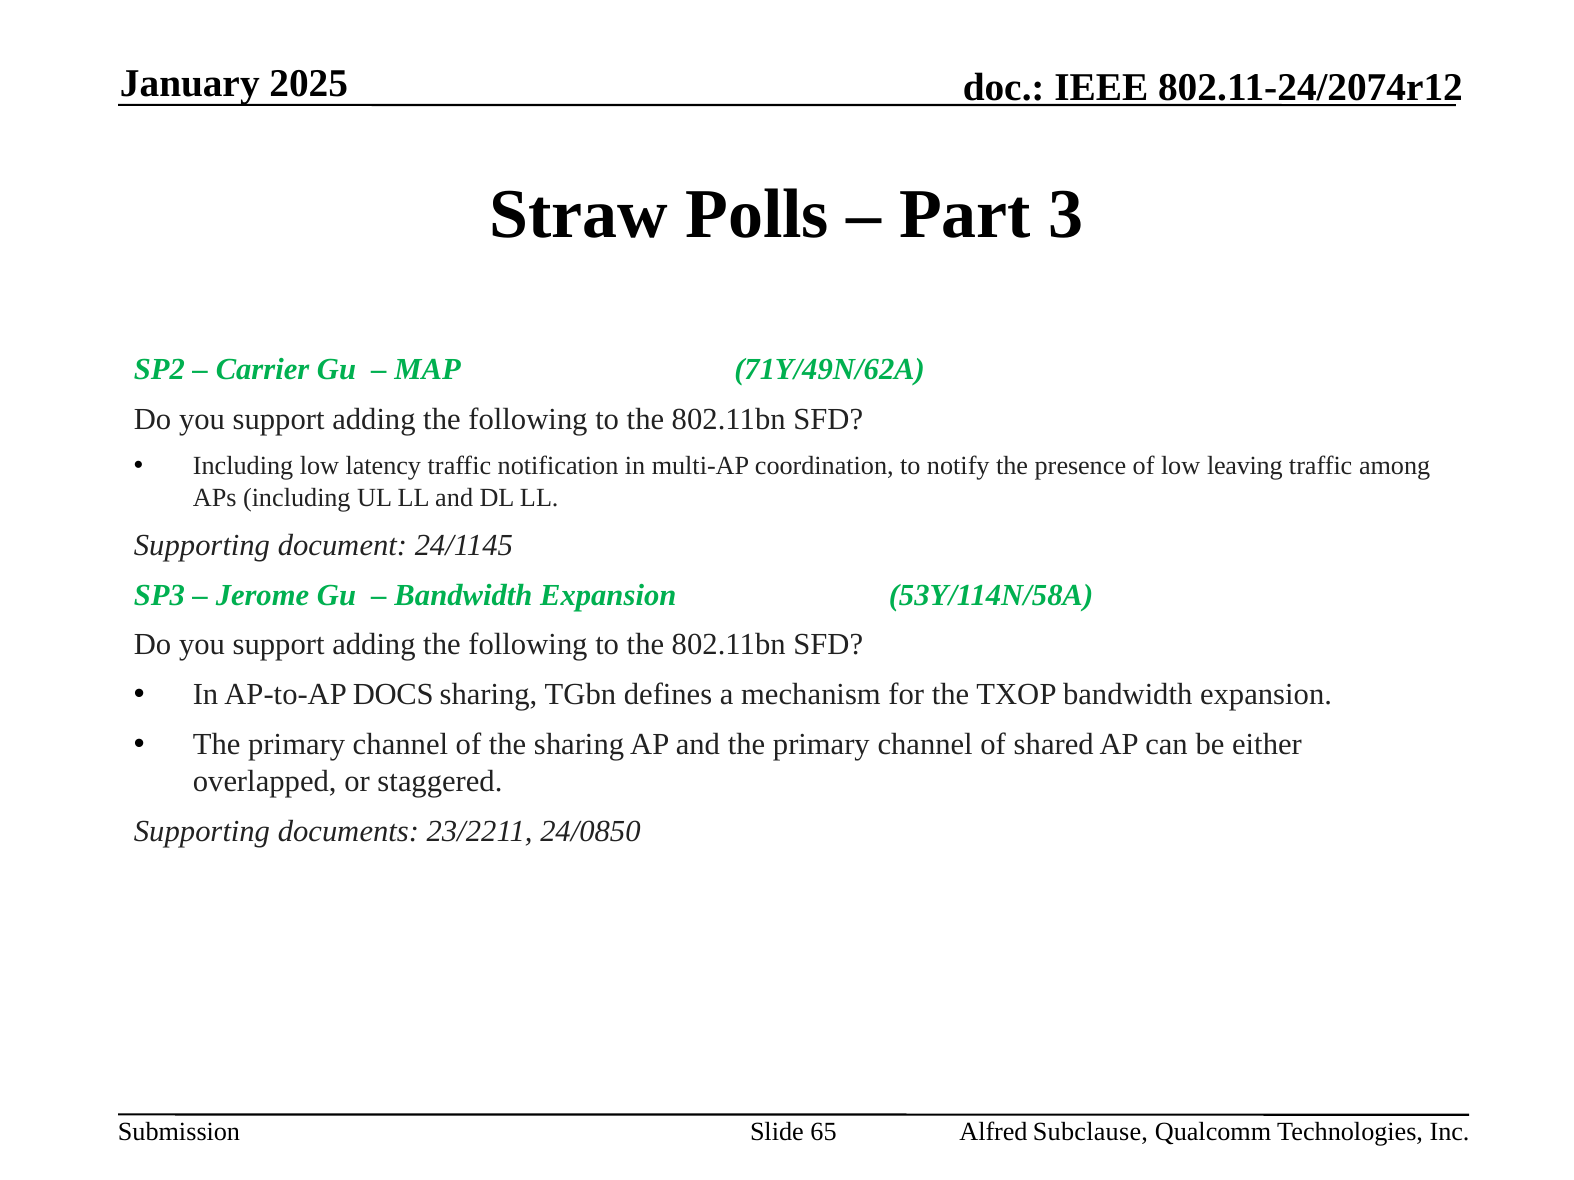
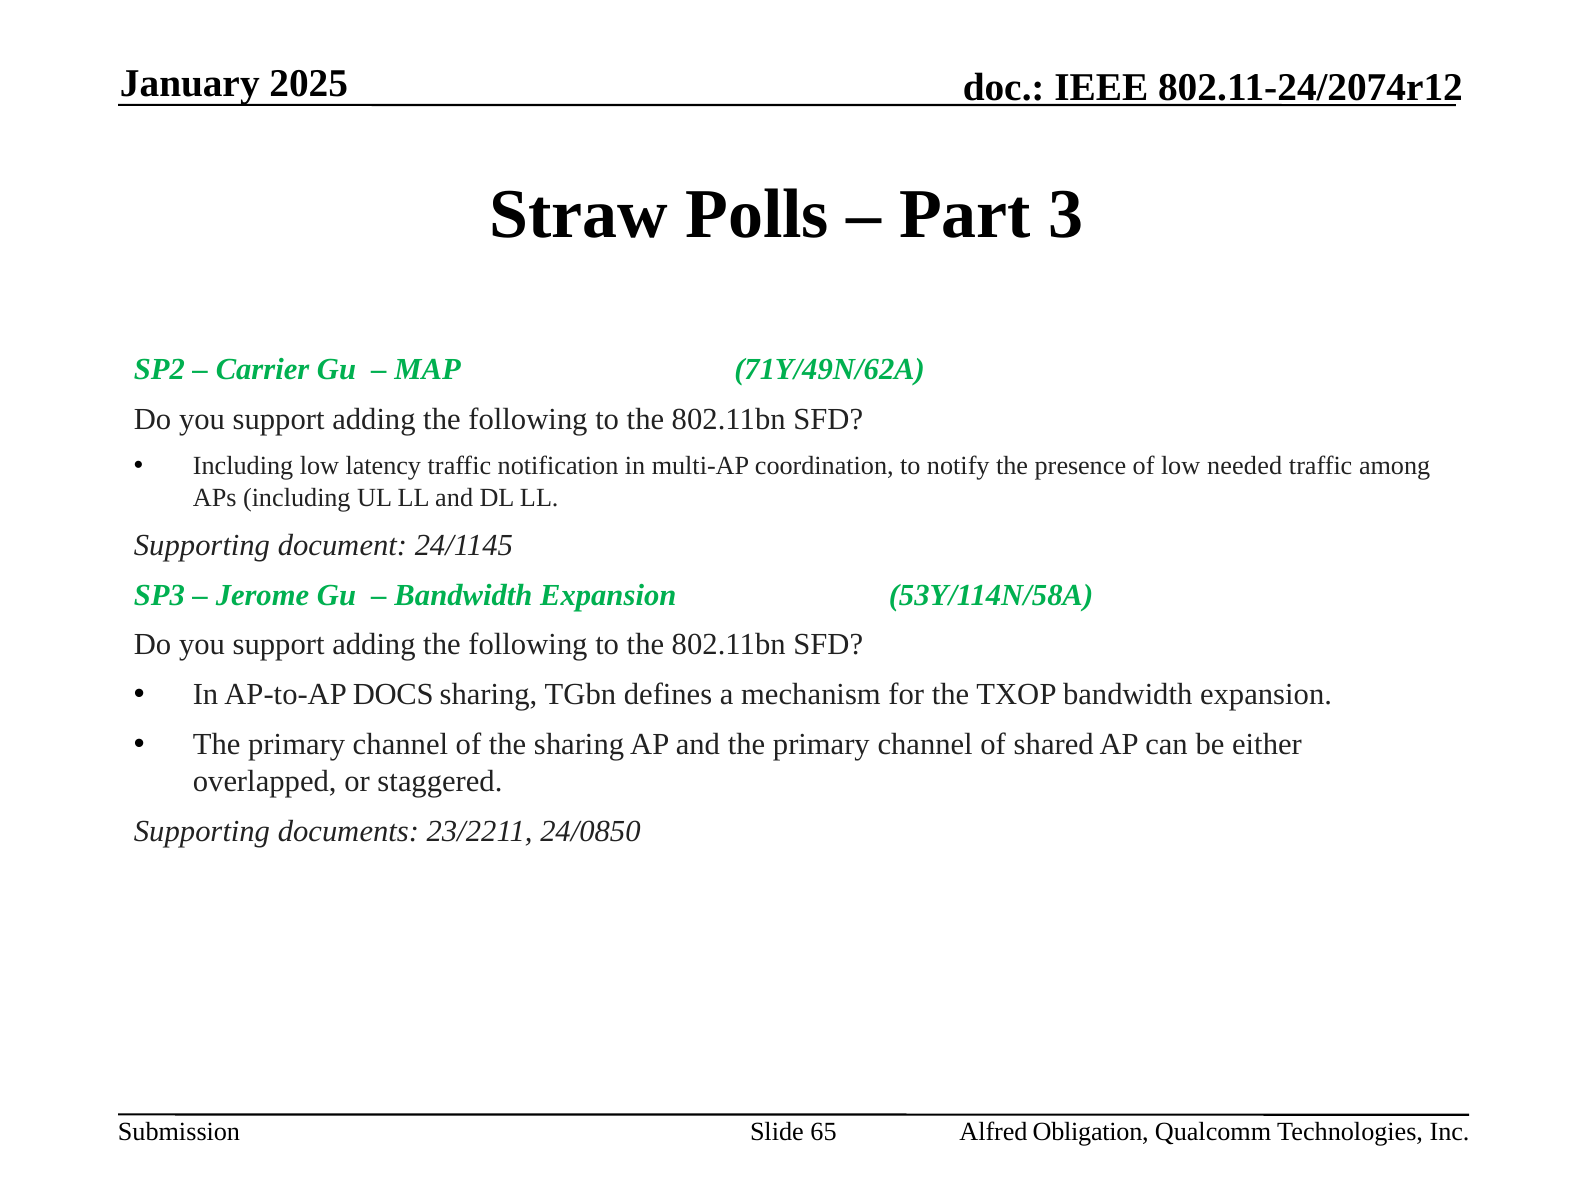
leaving: leaving -> needed
Subclause: Subclause -> Obligation
